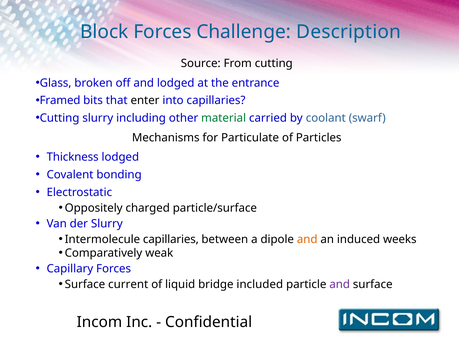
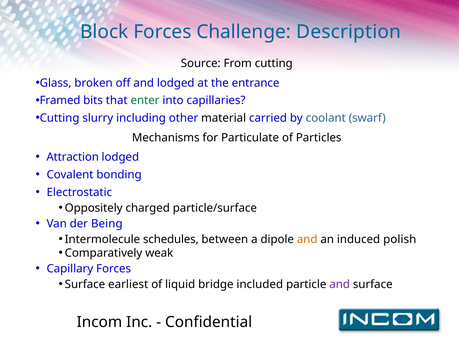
enter colour: black -> green
material colour: green -> black
Thickness: Thickness -> Attraction
der Slurry: Slurry -> Being
Intermolecule capillaries: capillaries -> schedules
weeks: weeks -> polish
current: current -> earliest
